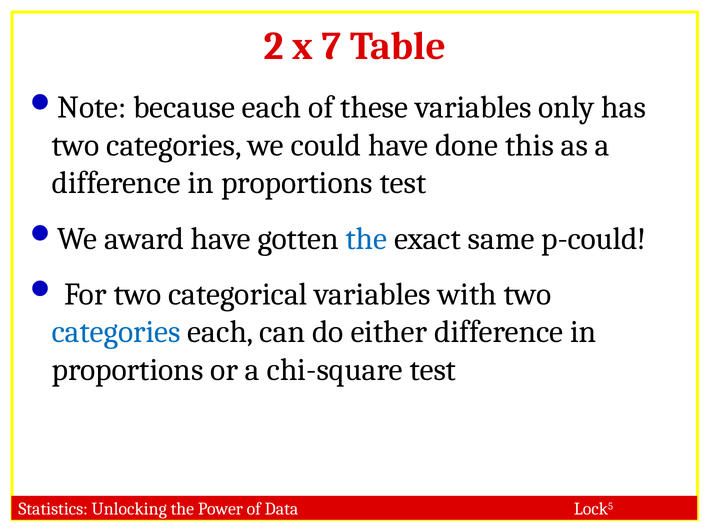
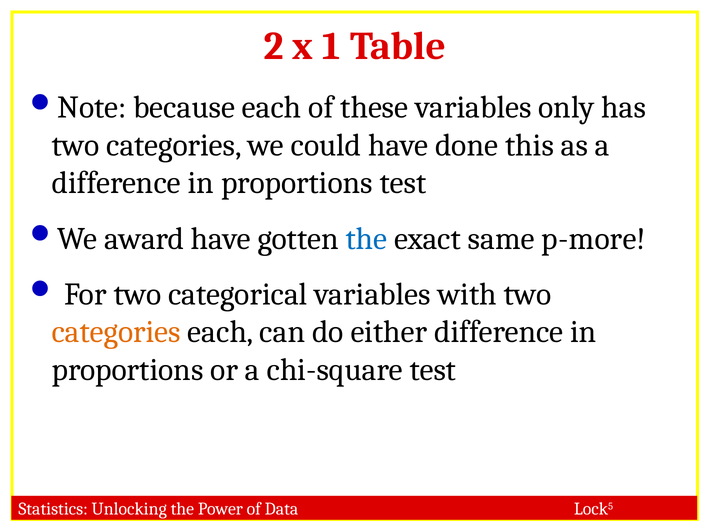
7: 7 -> 1
p-could: p-could -> p-more
categories at (116, 332) colour: blue -> orange
